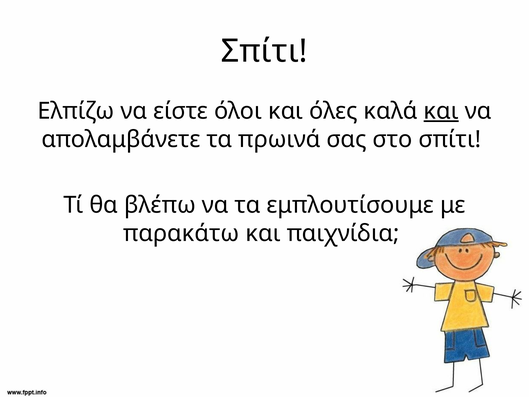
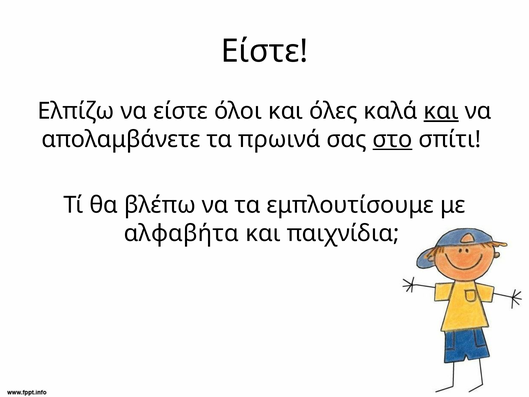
Σπίτι at (264, 51): Σπίτι -> Είστε
στο underline: none -> present
παρακάτω: παρακάτω -> αλφαβήτα
